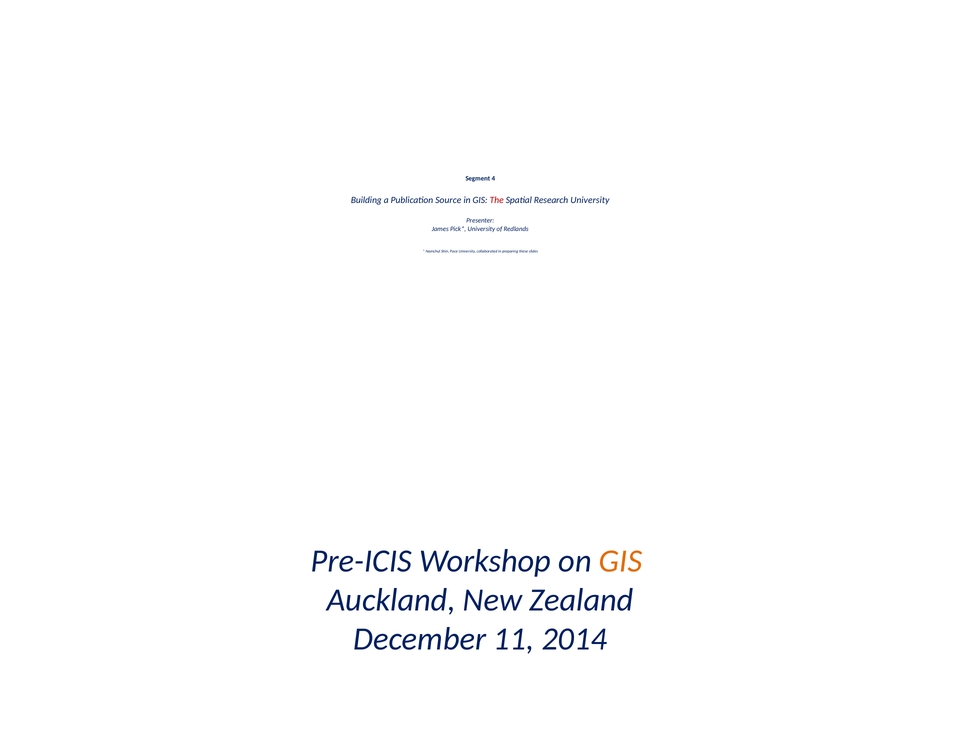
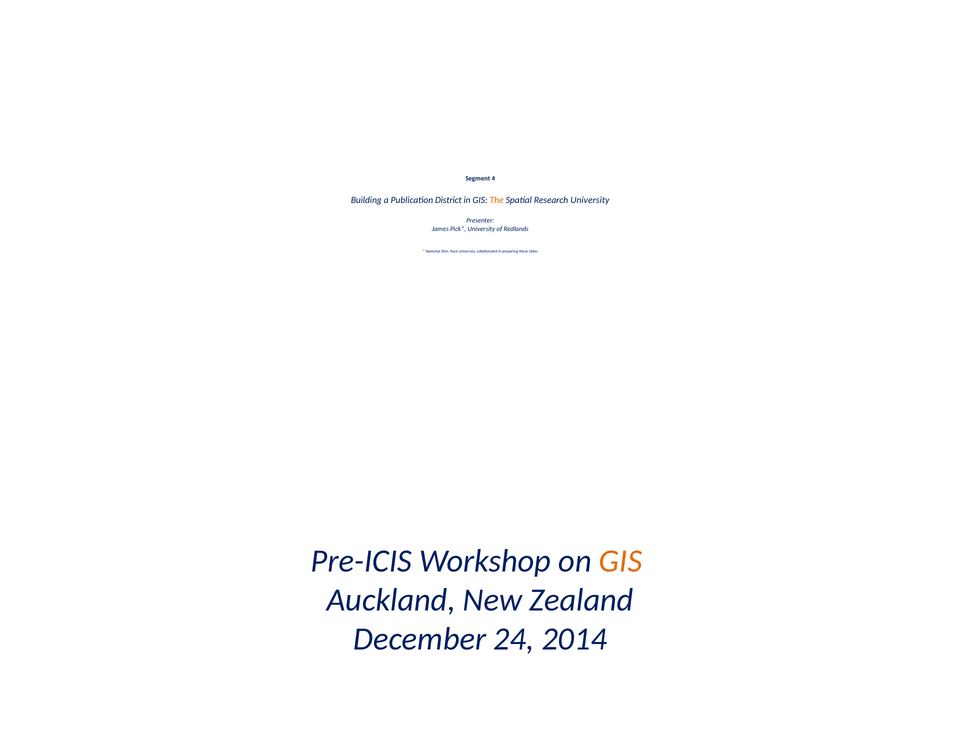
Source: Source -> District
The colour: red -> orange
11: 11 -> 24
